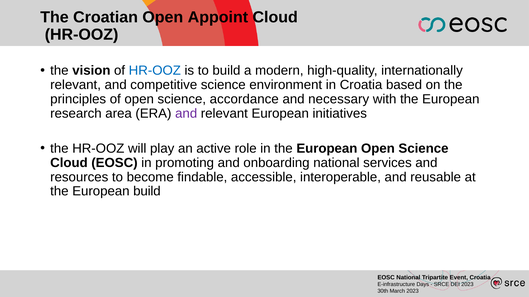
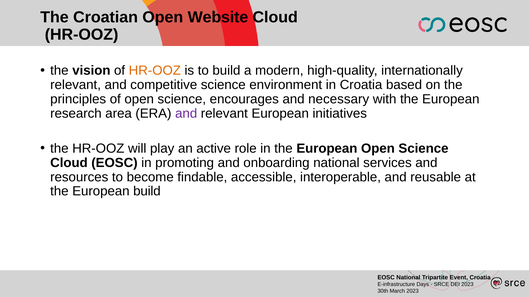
Appoint: Appoint -> Website
HR-OOZ at (155, 71) colour: blue -> orange
accordance: accordance -> encourages
